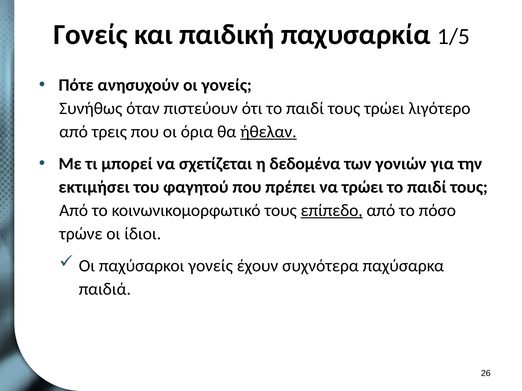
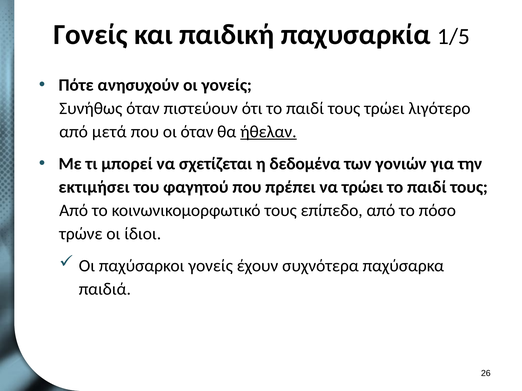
τρεις: τρεις -> μετά
οι όρια: όρια -> όταν
επίπεδο underline: present -> none
